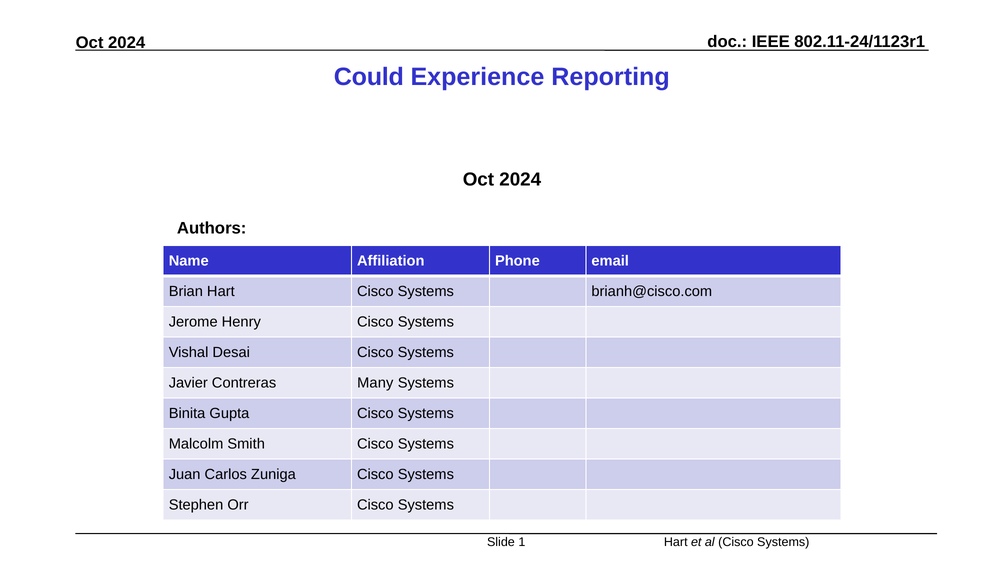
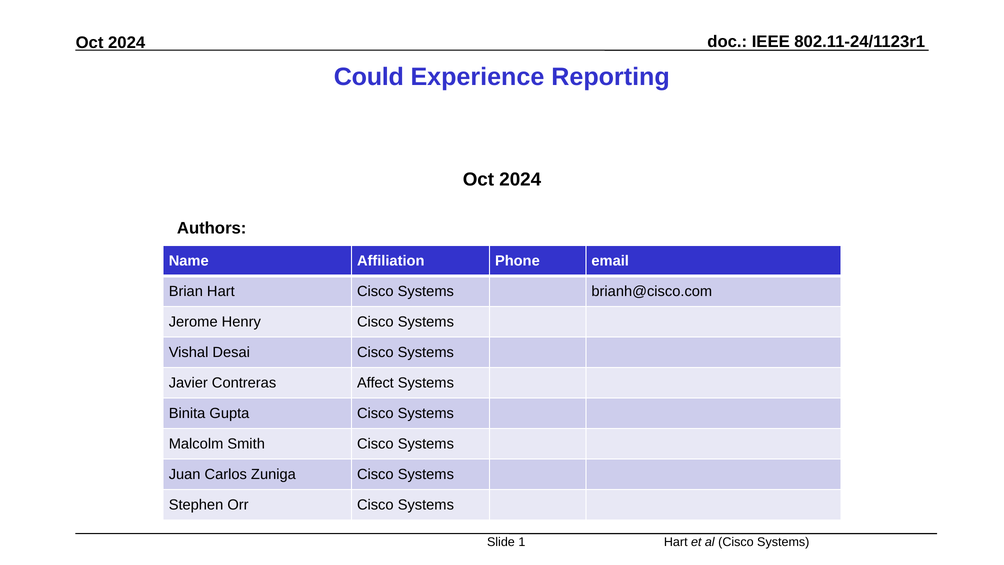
Many: Many -> Affect
